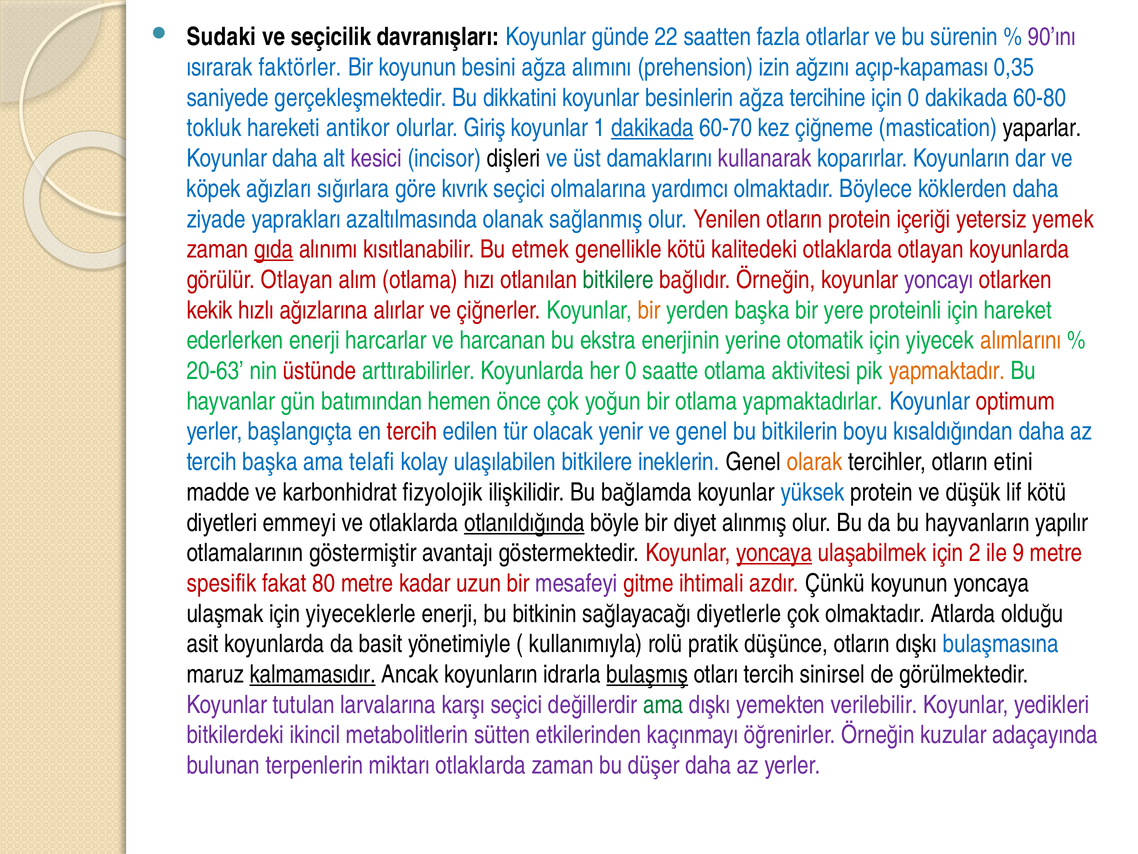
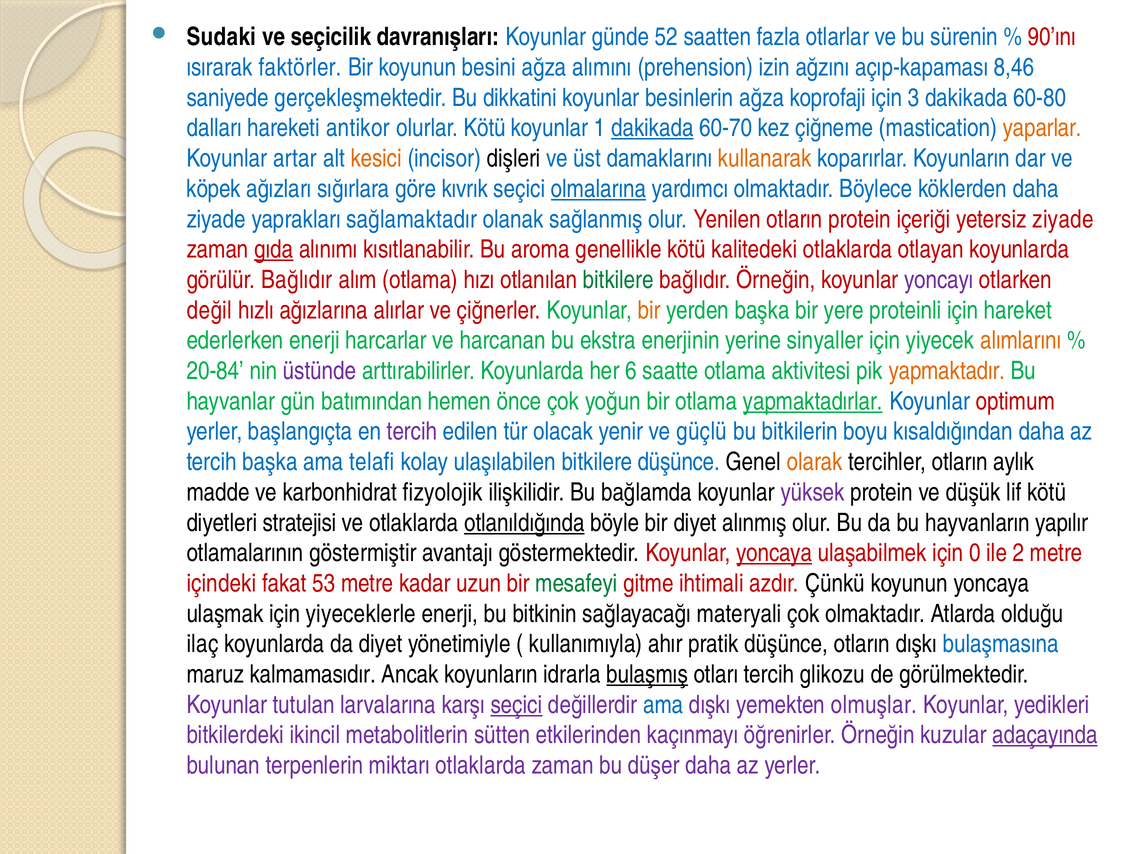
22: 22 -> 52
90’ını colour: purple -> red
0,35: 0,35 -> 8,46
tercihine: tercihine -> koprofaji
için 0: 0 -> 3
tokluk: tokluk -> dalları
olurlar Giriş: Giriş -> Kötü
yaparlar colour: black -> orange
Koyunlar daha: daha -> artar
kesici colour: purple -> orange
kullanarak colour: purple -> orange
olmalarına underline: none -> present
azaltılmasında: azaltılmasında -> sağlamaktadır
yetersiz yemek: yemek -> ziyade
etmek: etmek -> aroma
görülür Otlayan: Otlayan -> Bağlıdır
kekik: kekik -> değil
otomatik: otomatik -> sinyaller
20-63: 20-63 -> 20-84
üstünde colour: red -> purple
her 0: 0 -> 6
yapmaktadırlar underline: none -> present
tercih at (412, 431) colour: red -> purple
ve genel: genel -> güçlü
bitkilere ineklerin: ineklerin -> düşünce
etini: etini -> aylık
yüksek colour: blue -> purple
emmeyi: emmeyi -> stratejisi
2: 2 -> 0
9: 9 -> 2
spesifik: spesifik -> içindeki
80: 80 -> 53
mesafeyi colour: purple -> green
diyetlerle: diyetlerle -> materyali
asit: asit -> ilaç
da basit: basit -> diyet
rolü: rolü -> ahır
kalmamasıdır underline: present -> none
sinirsel: sinirsel -> glikozu
seçici at (517, 704) underline: none -> present
ama at (663, 704) colour: green -> blue
verilebilir: verilebilir -> olmuşlar
adaçayında underline: none -> present
